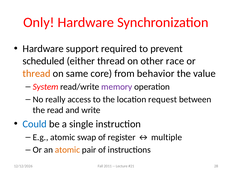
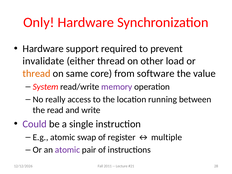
scheduled: scheduled -> invalidate
race: race -> load
behavior: behavior -> software
request: request -> running
Could colour: blue -> purple
atomic at (67, 150) colour: orange -> purple
